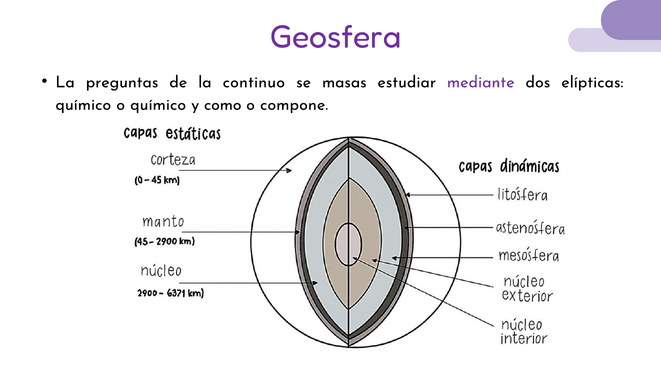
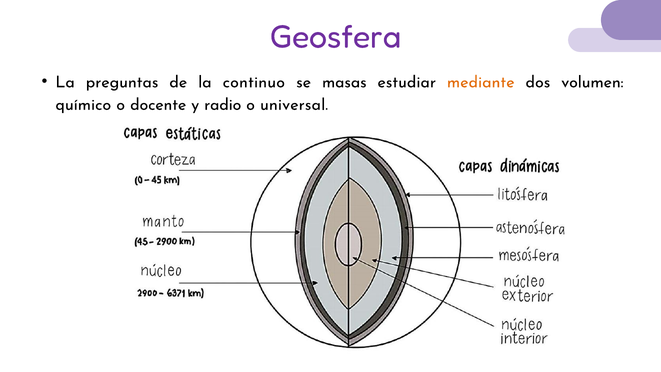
mediante colour: purple -> orange
elípticas: elípticas -> volumen
o químico: químico -> docente
como: como -> radio
compone: compone -> universal
